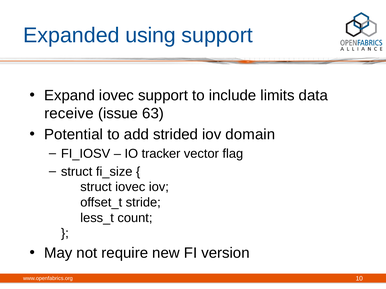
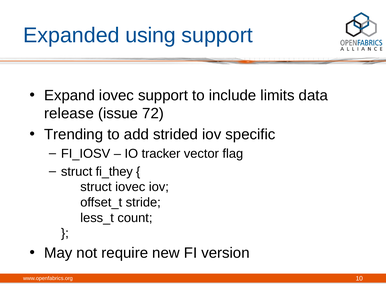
receive: receive -> release
63: 63 -> 72
Potential: Potential -> Trending
domain: domain -> specific
fi_size: fi_size -> fi_they
